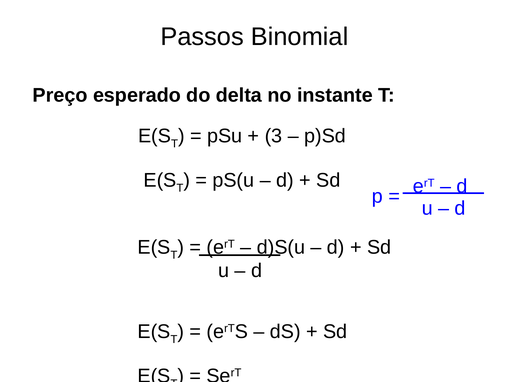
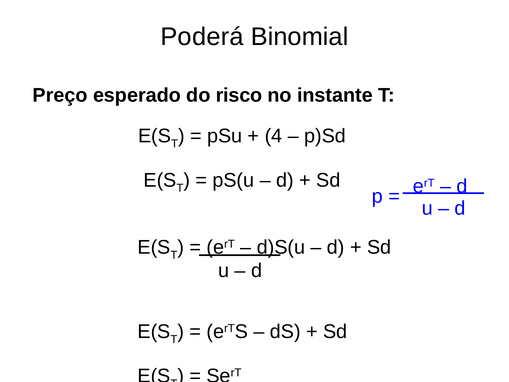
Passos: Passos -> Poderá
delta: delta -> risco
3: 3 -> 4
